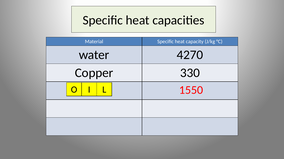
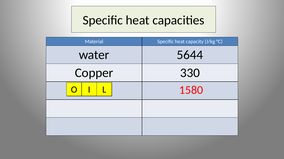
4270: 4270 -> 5644
1550: 1550 -> 1580
